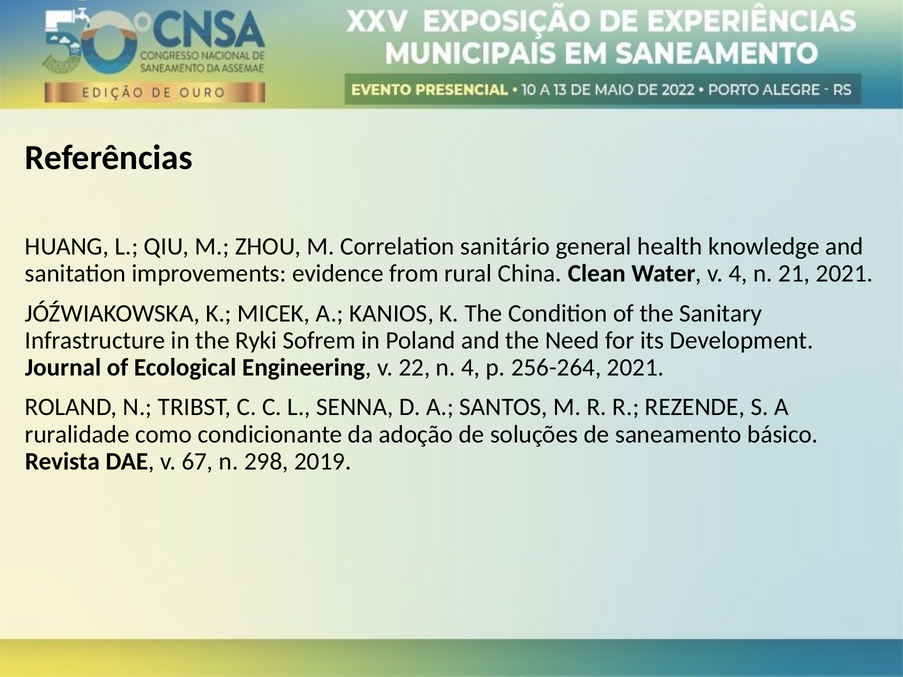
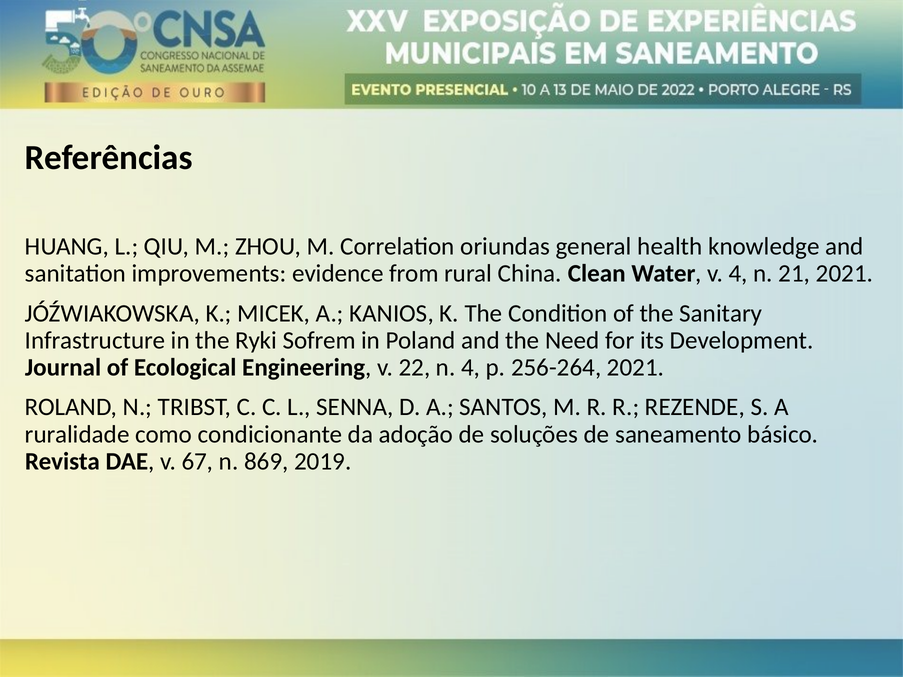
sanitário: sanitário -> oriundas
298: 298 -> 869
